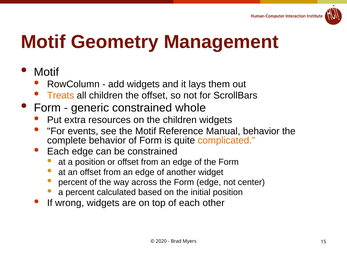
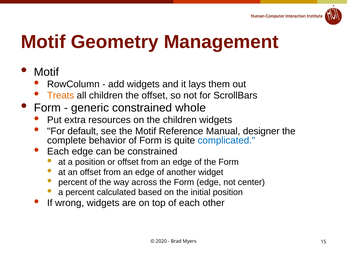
events: events -> default
Manual behavior: behavior -> designer
complicated colour: orange -> blue
